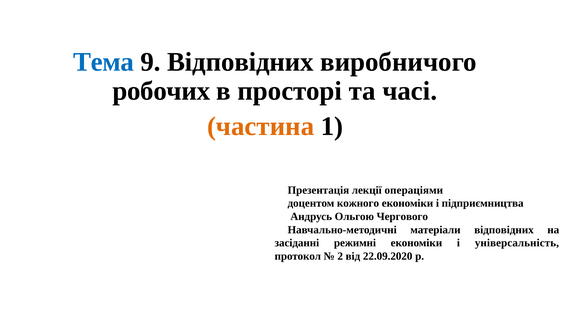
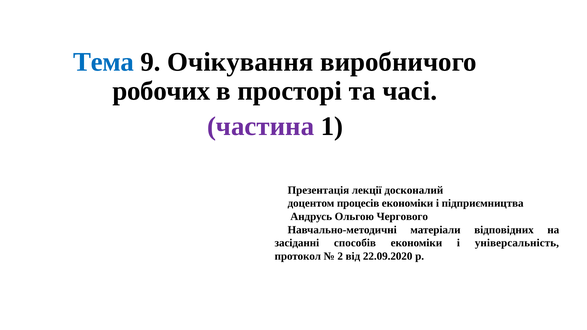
9 Відповідних: Відповідних -> Очікування
частина colour: orange -> purple
операціями: операціями -> досконалий
кожного: кожного -> процесів
режимні: режимні -> способів
